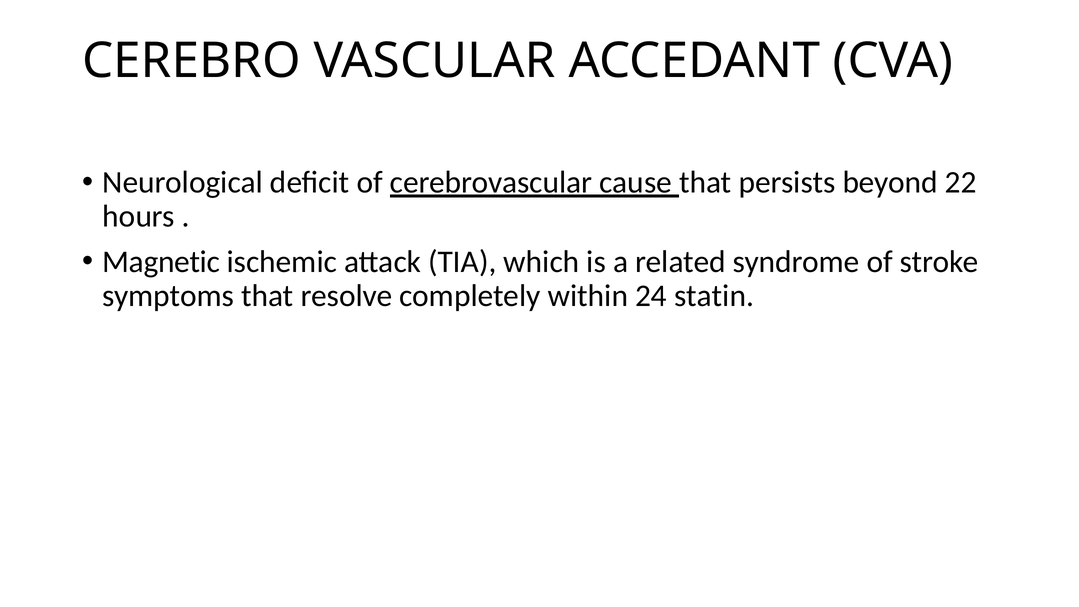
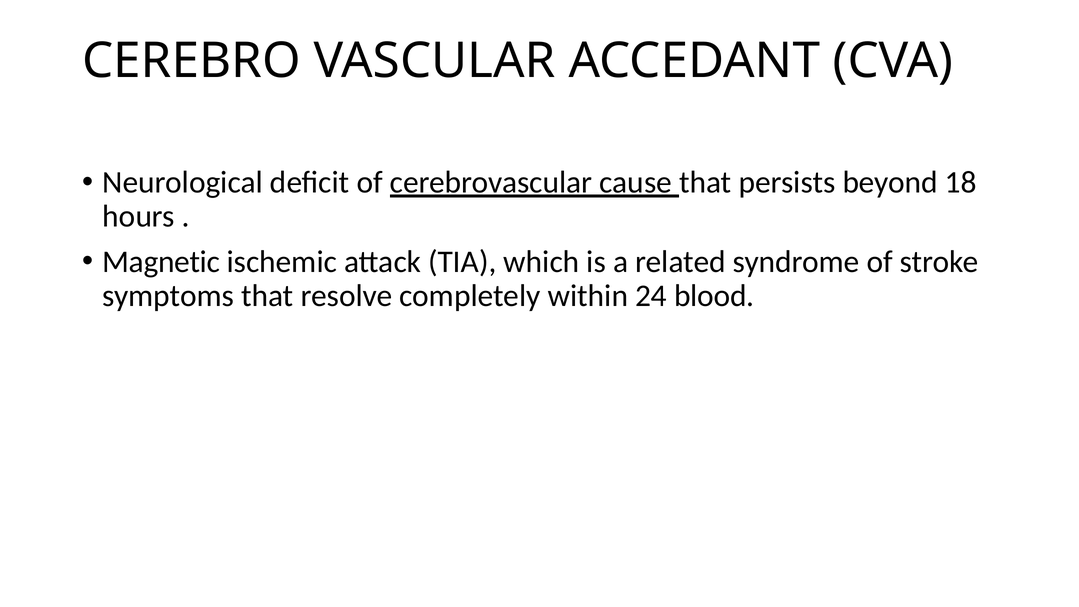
22: 22 -> 18
statin: statin -> blood
